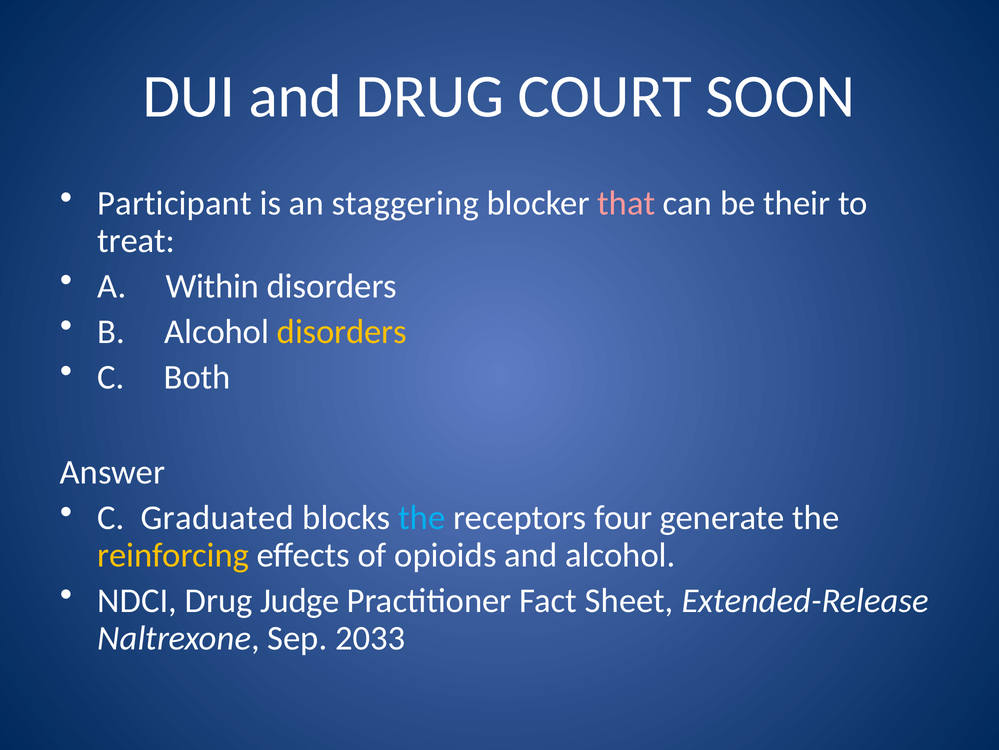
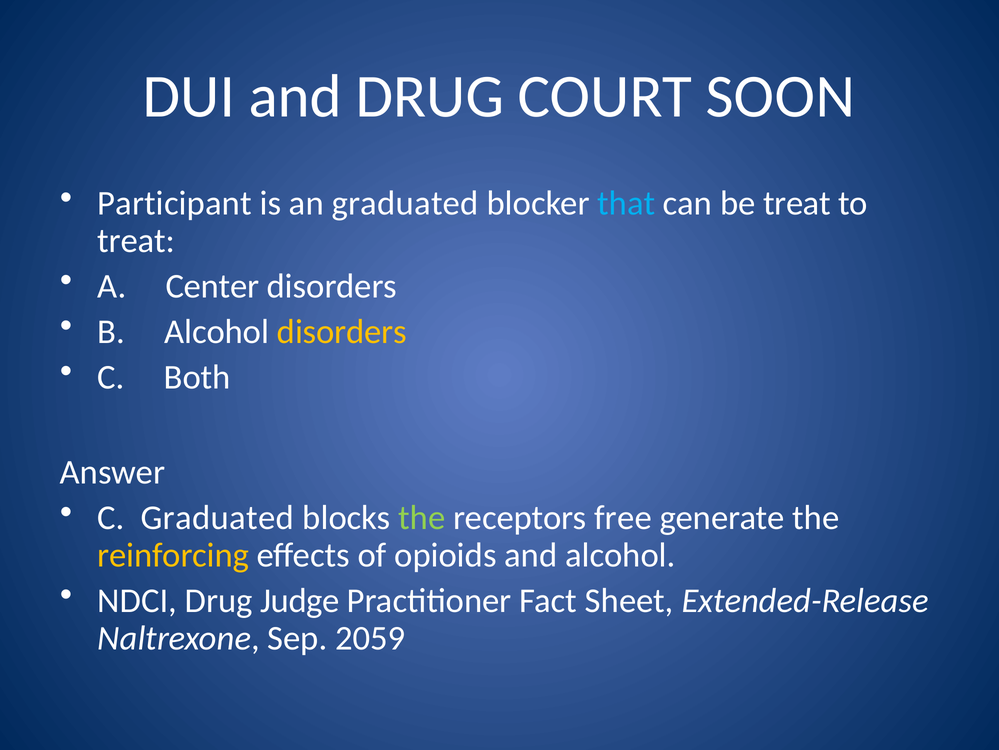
an staggering: staggering -> graduated
that colour: pink -> light blue
be their: their -> treat
Within: Within -> Center
the at (422, 517) colour: light blue -> light green
four: four -> free
2033: 2033 -> 2059
